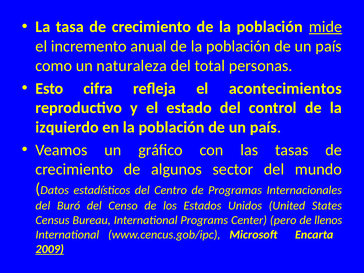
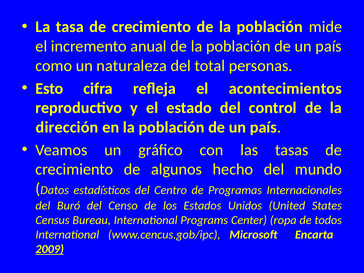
mide underline: present -> none
izquierdo: izquierdo -> dirección
sector: sector -> hecho
pero: pero -> ropa
llenos: llenos -> todos
